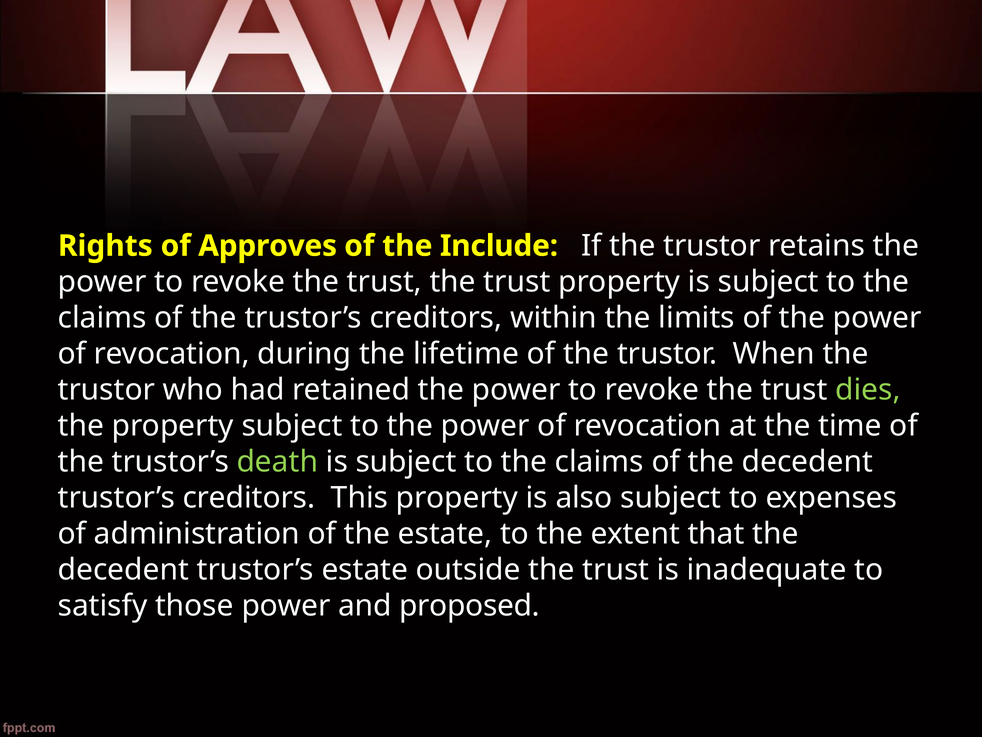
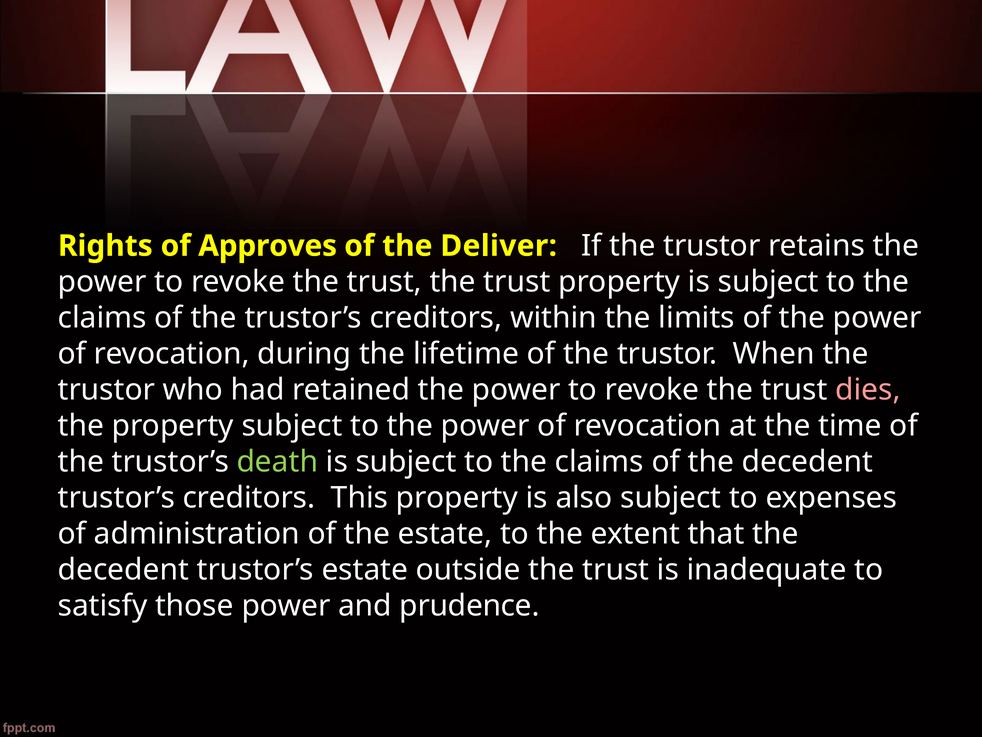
Include: Include -> Deliver
dies colour: light green -> pink
proposed: proposed -> prudence
